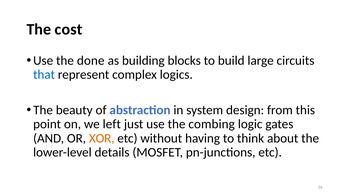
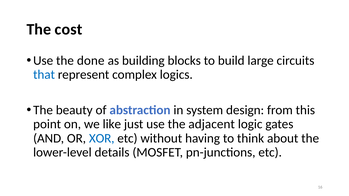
left: left -> like
combing: combing -> adjacent
XOR colour: orange -> blue
